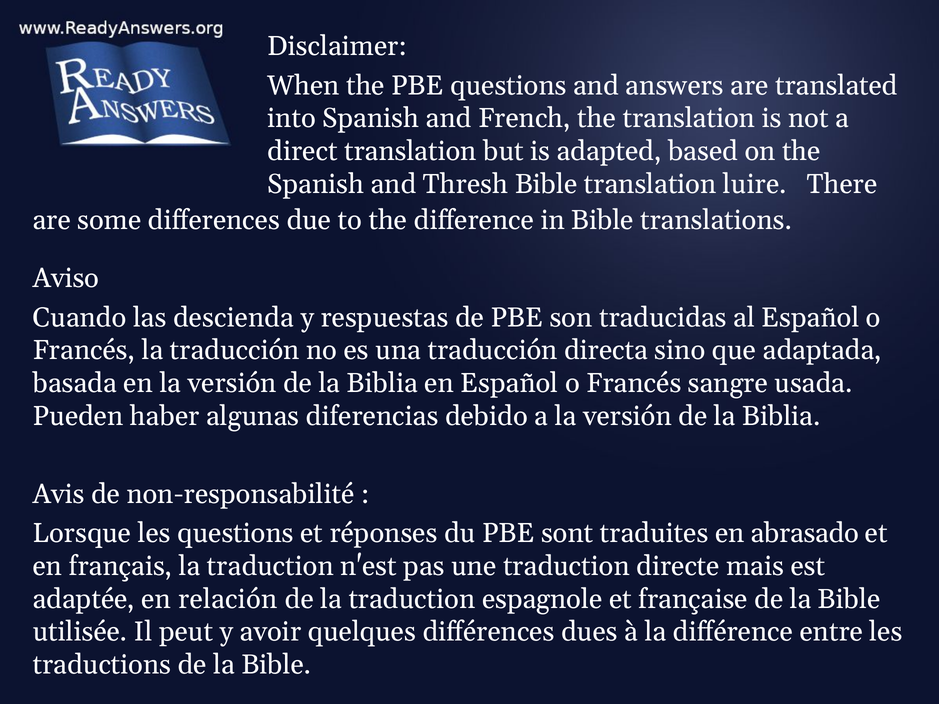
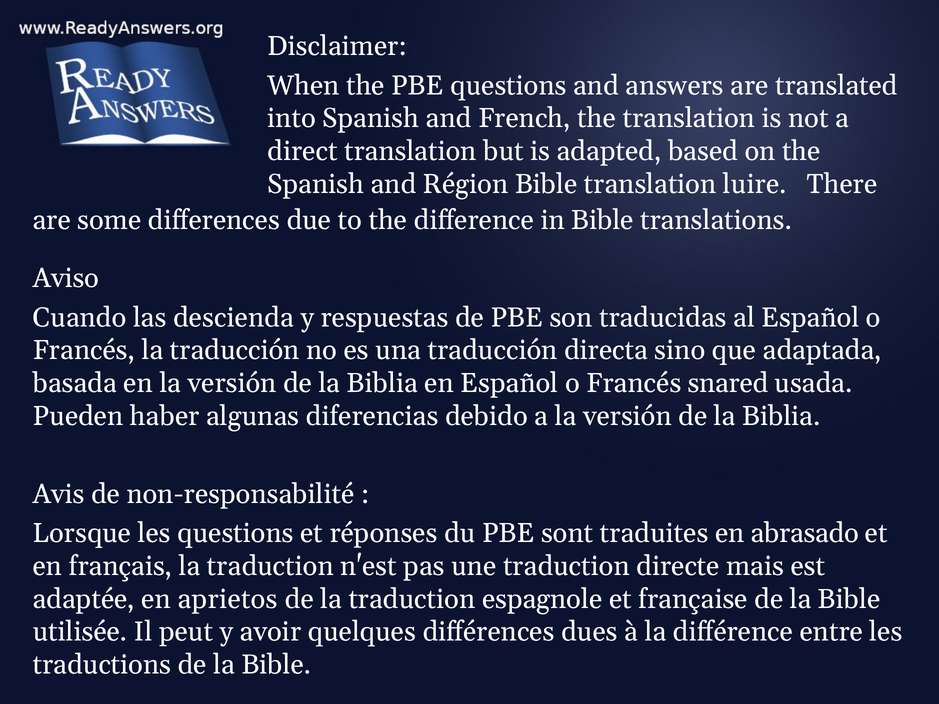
Thresh: Thresh -> Région
sangre: sangre -> snared
relación: relación -> aprietos
